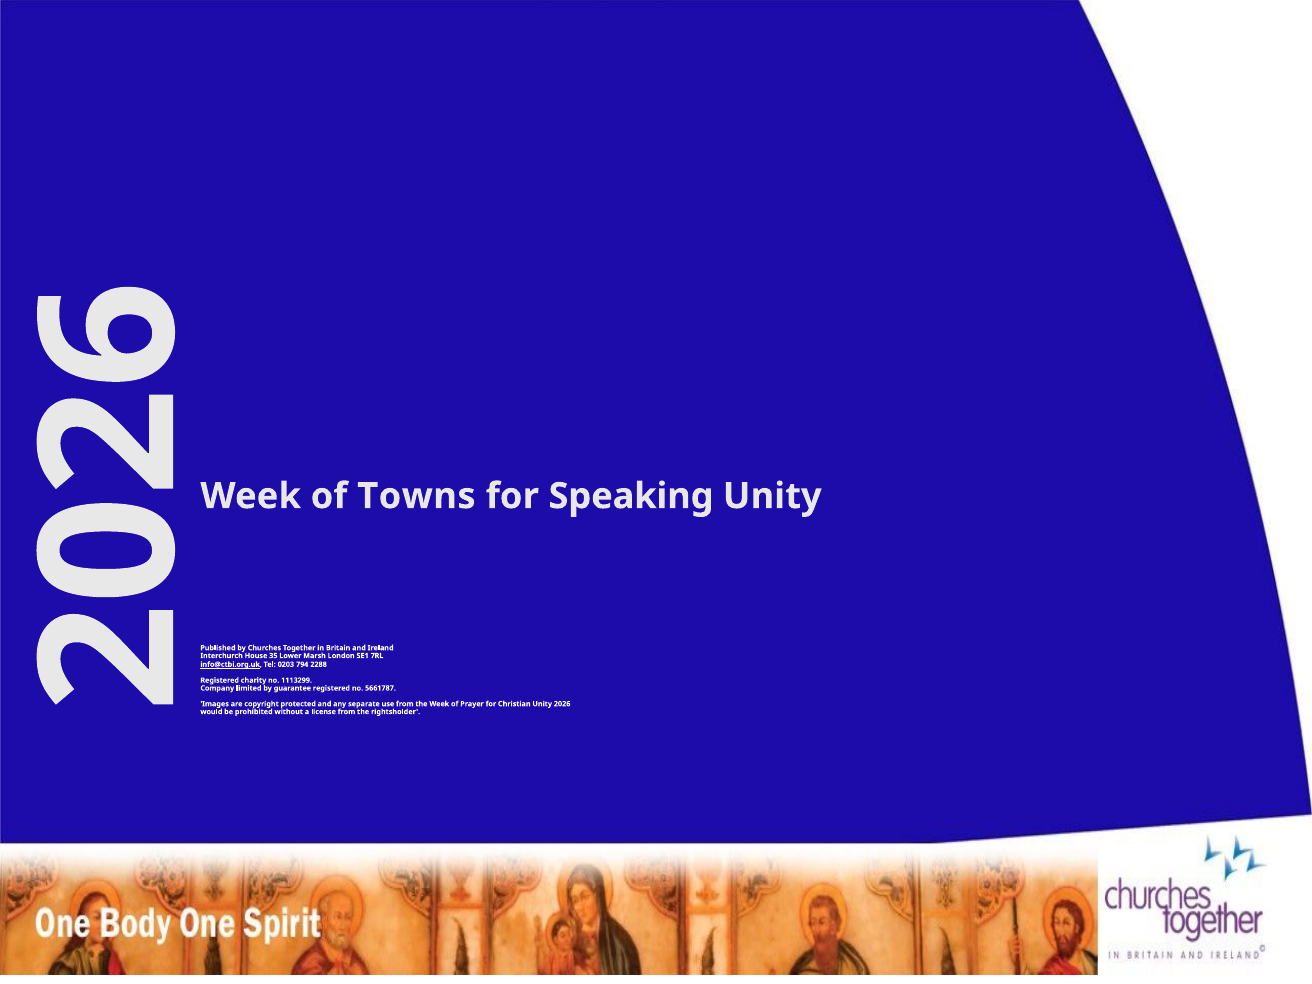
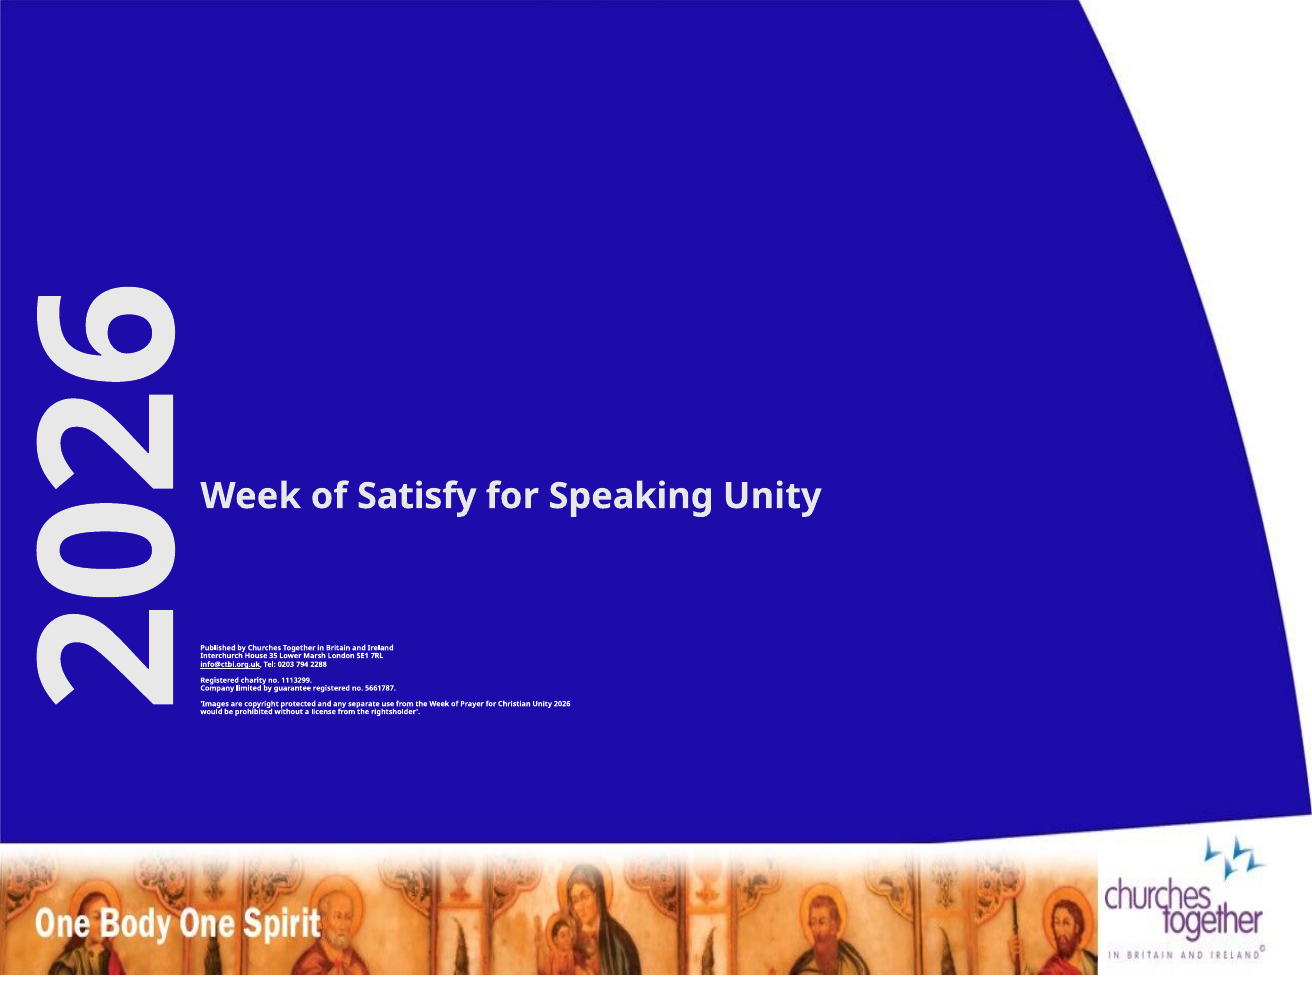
Towns: Towns -> Satisfy
